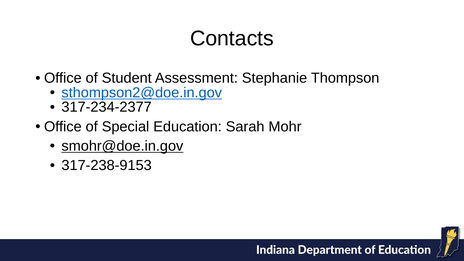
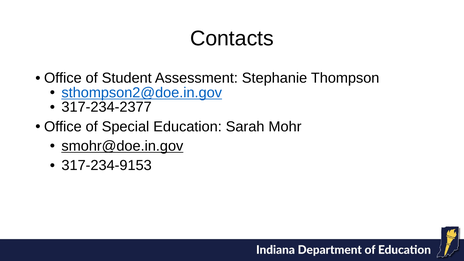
317-238-9153: 317-238-9153 -> 317-234-9153
